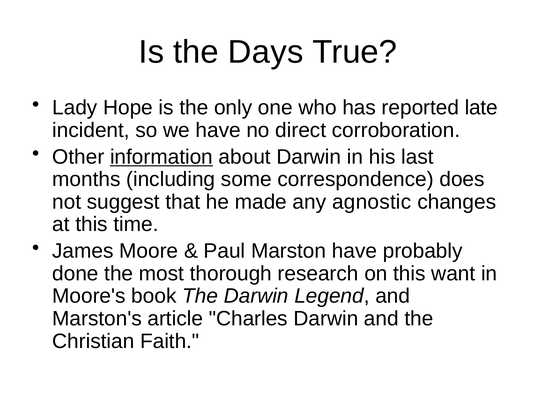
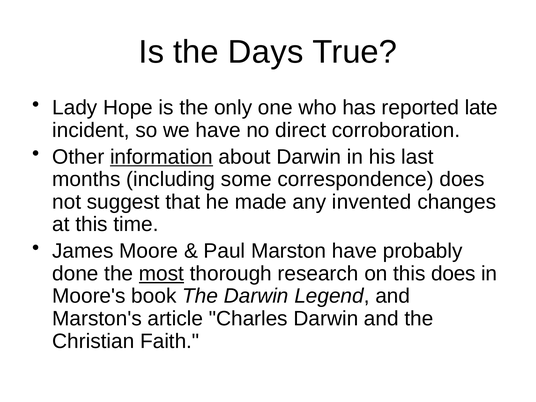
agnostic: agnostic -> invented
most underline: none -> present
this want: want -> does
